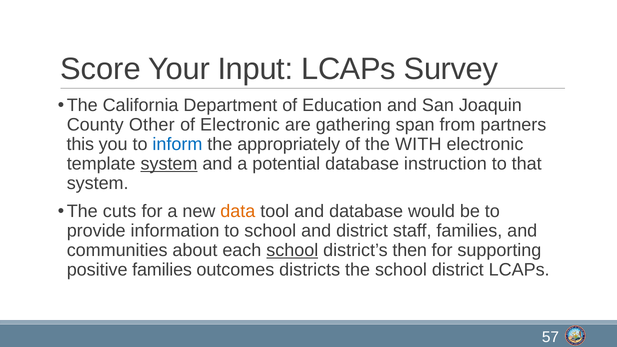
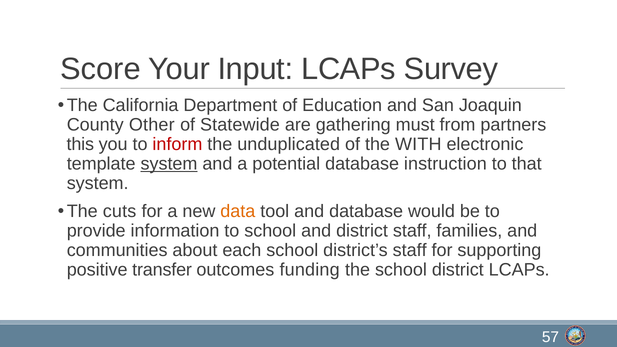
of Electronic: Electronic -> Statewide
span: span -> must
inform colour: blue -> red
appropriately: appropriately -> unduplicated
school at (292, 250) underline: present -> none
district’s then: then -> staff
positive families: families -> transfer
districts: districts -> funding
